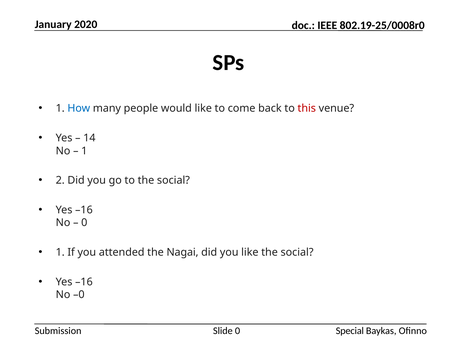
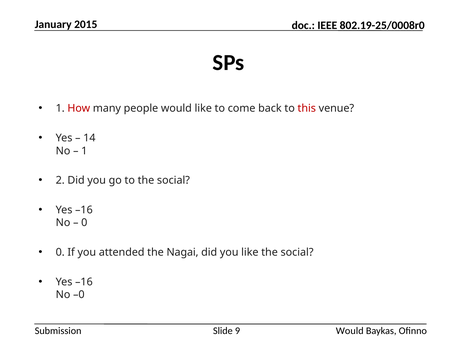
2020: 2020 -> 2015
How colour: blue -> red
1 at (60, 252): 1 -> 0
Slide 0: 0 -> 9
Special at (350, 330): Special -> Would
